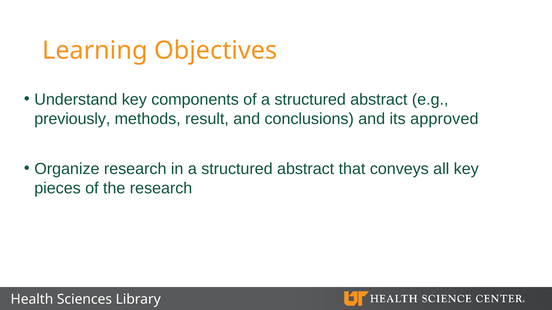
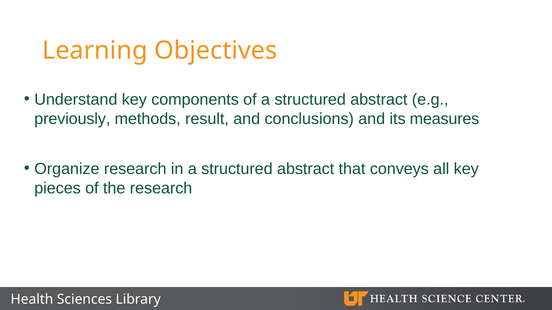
approved: approved -> measures
